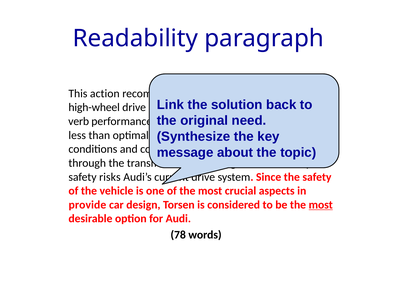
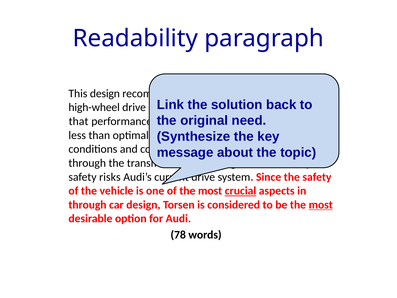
This action: action -> design
verb at (79, 121): verb -> that
crucial underline: none -> present
provide at (87, 205): provide -> through
